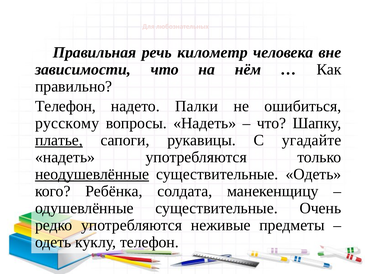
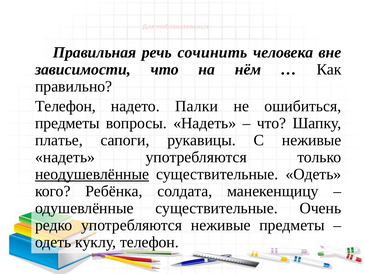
километр: километр -> сочинить
русскому at (67, 123): русскому -> предметы
платье underline: present -> none
С угадайте: угадайте -> неживые
